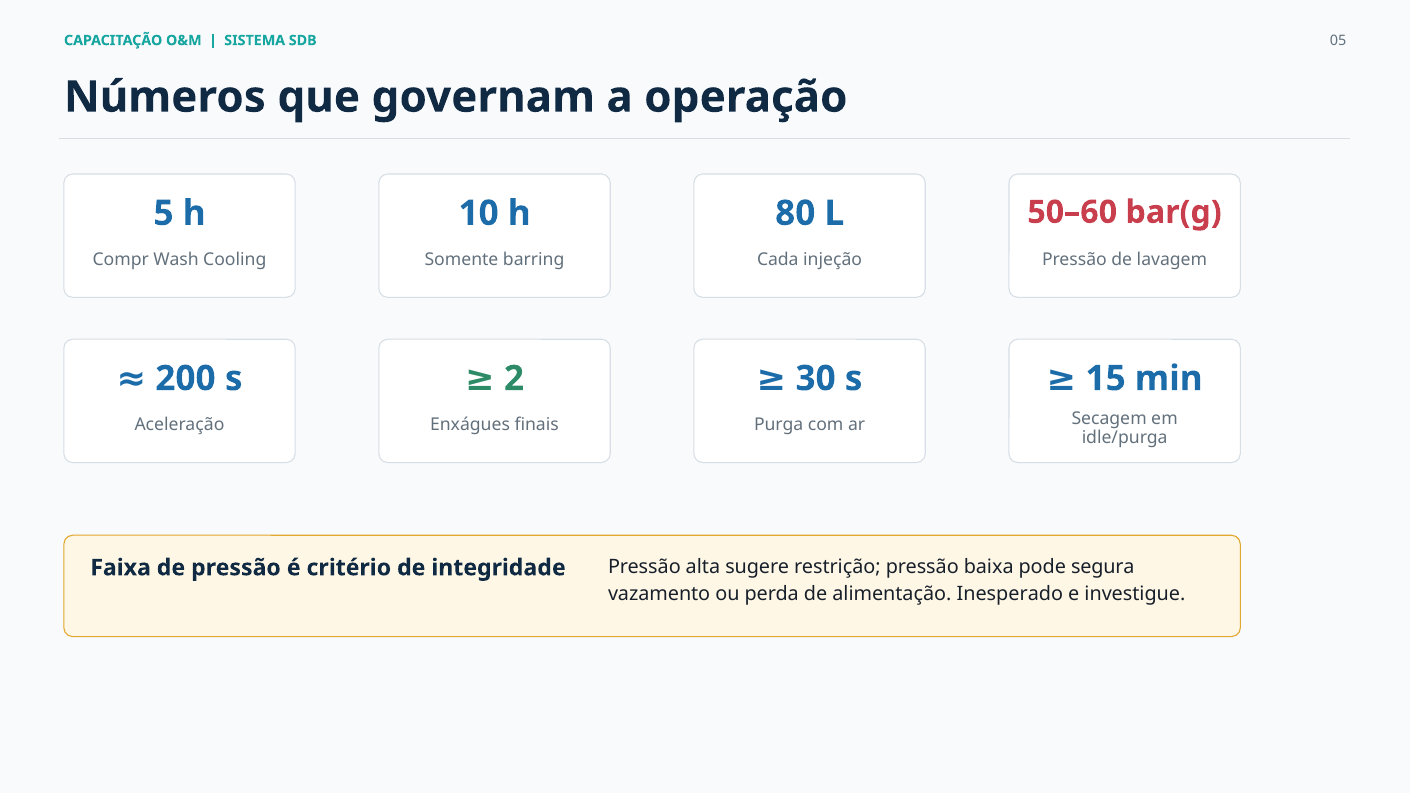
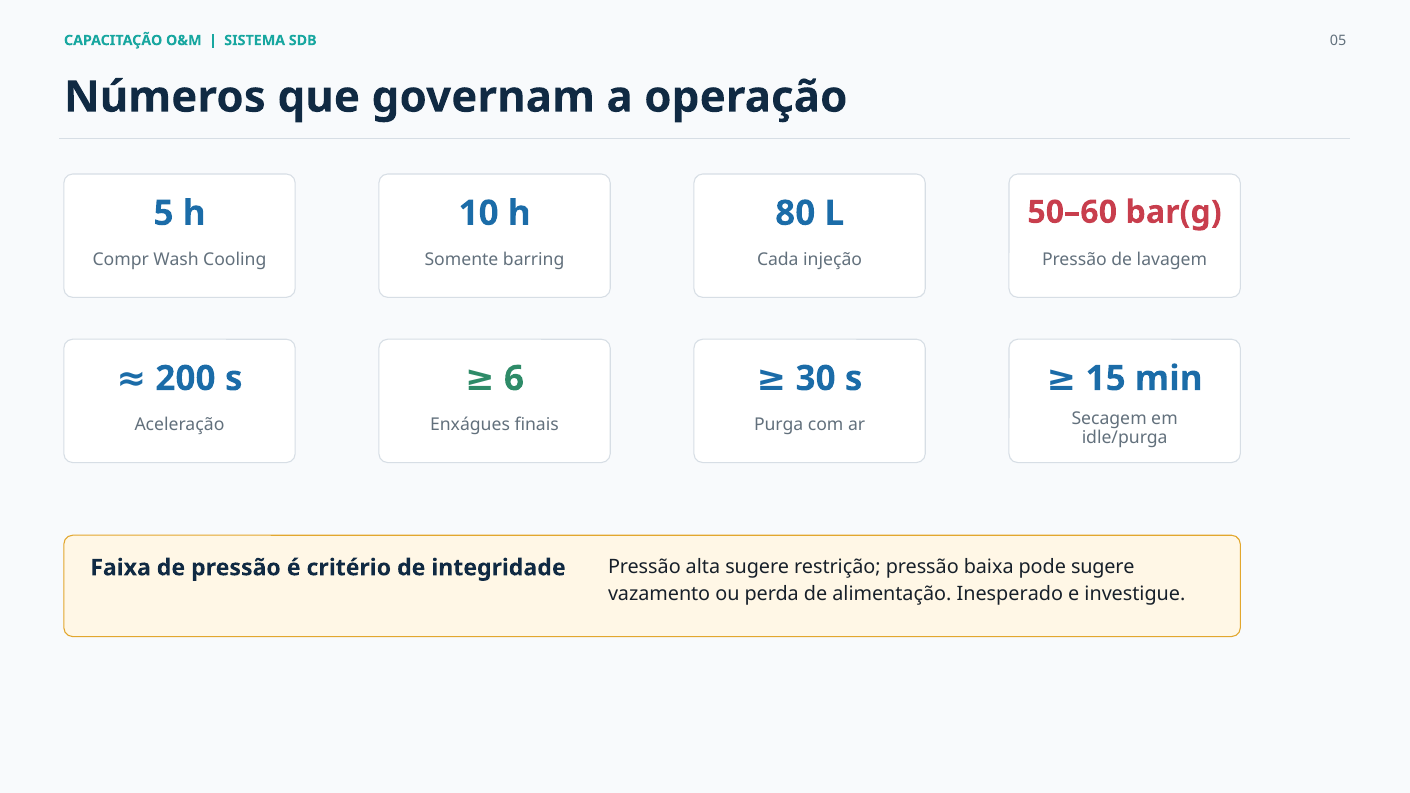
2: 2 -> 6
pode segura: segura -> sugere
